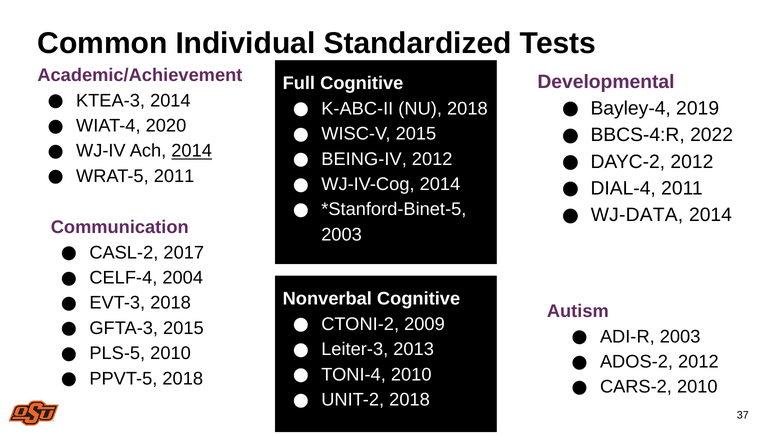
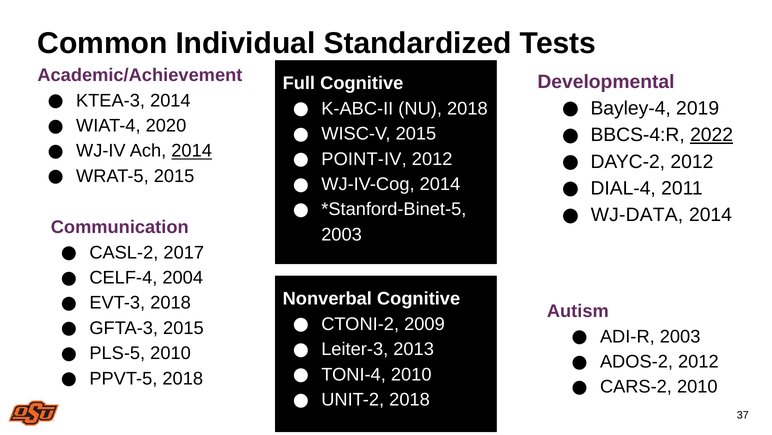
2022 underline: none -> present
BEING-IV: BEING-IV -> POINT-IV
WRAT-5 2011: 2011 -> 2015
